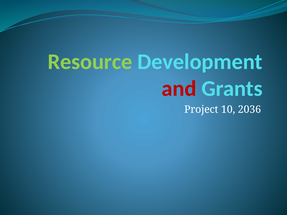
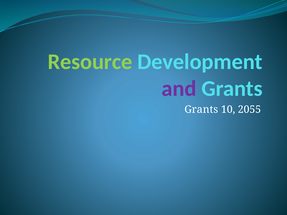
and colour: red -> purple
Project at (201, 110): Project -> Grants
2036: 2036 -> 2055
